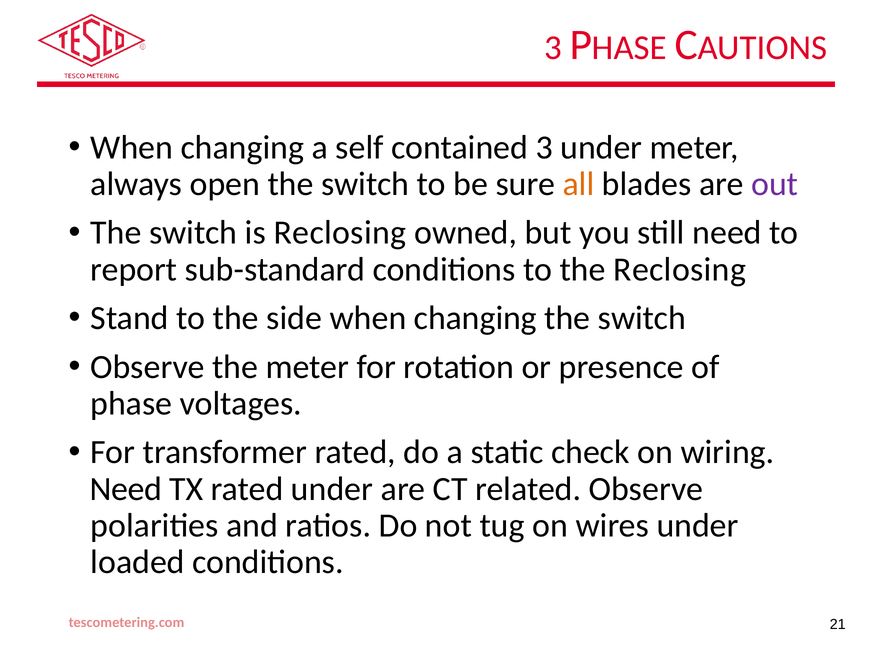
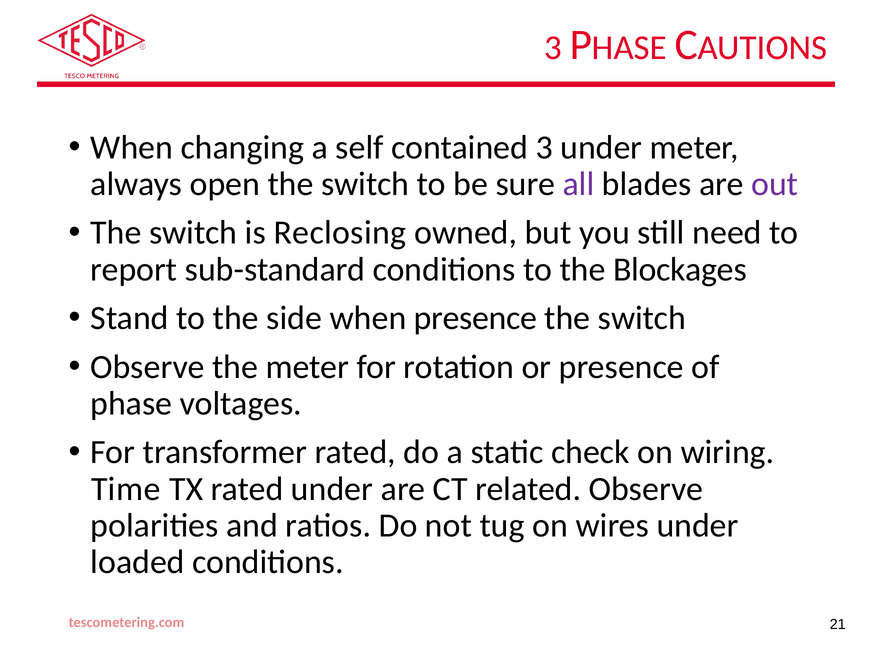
all colour: orange -> purple
the Reclosing: Reclosing -> Blockages
side when changing: changing -> presence
Need at (126, 489): Need -> Time
